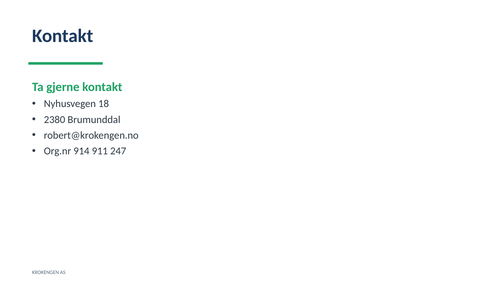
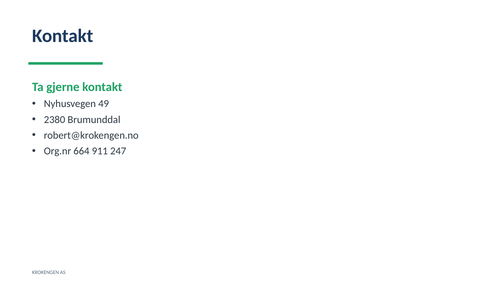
18: 18 -> 49
914: 914 -> 664
